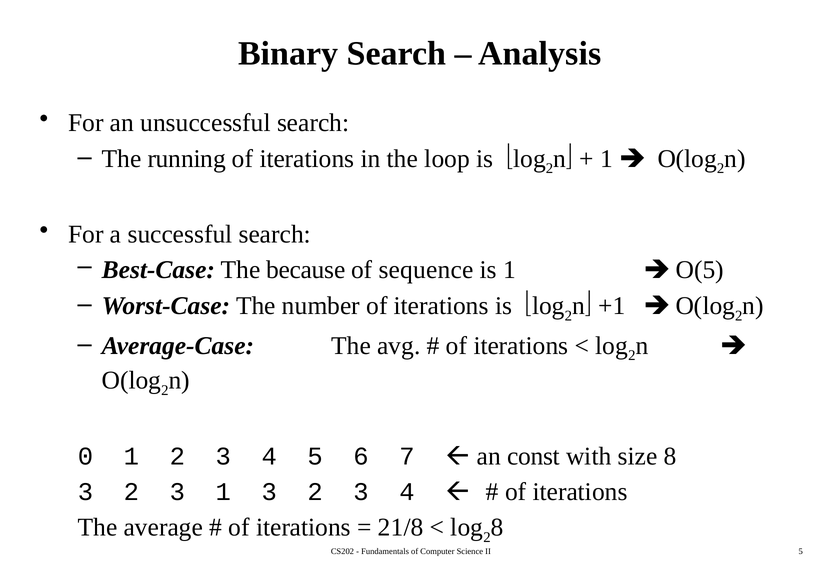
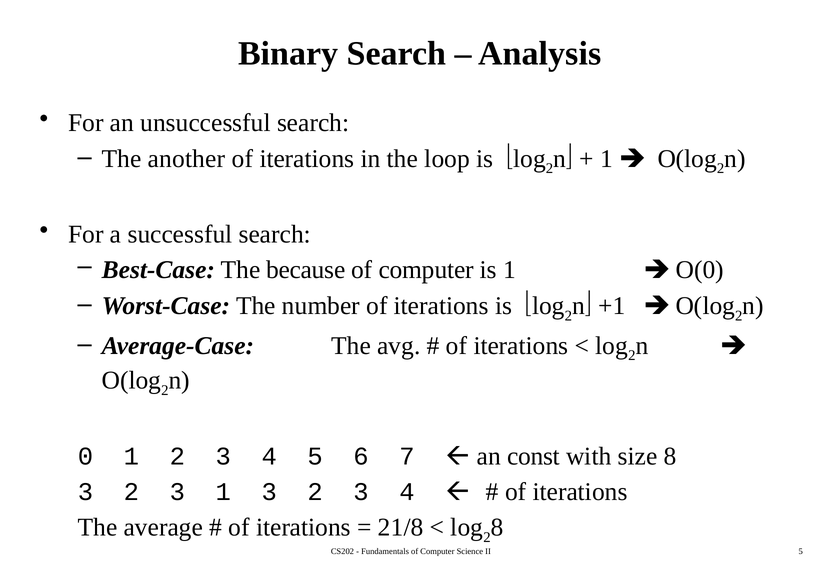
running: running -> another
sequence at (426, 270): sequence -> computer
O(5: O(5 -> O(0
